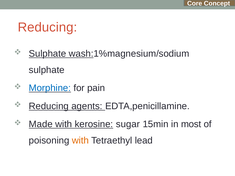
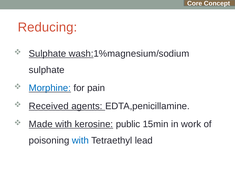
Reducing at (49, 106): Reducing -> Received
sugar: sugar -> public
most: most -> work
with at (80, 141) colour: orange -> blue
